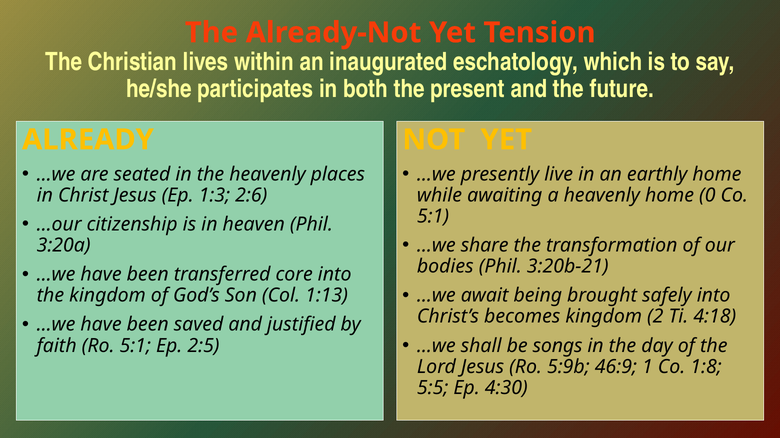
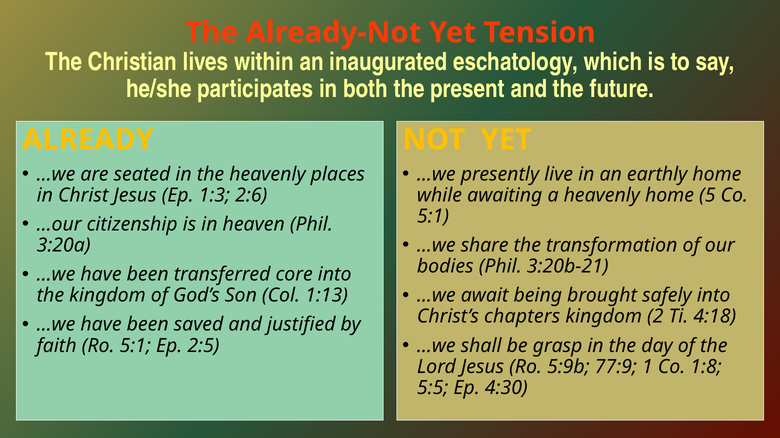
0: 0 -> 5
becomes: becomes -> chapters
songs: songs -> grasp
46:9: 46:9 -> 77:9
